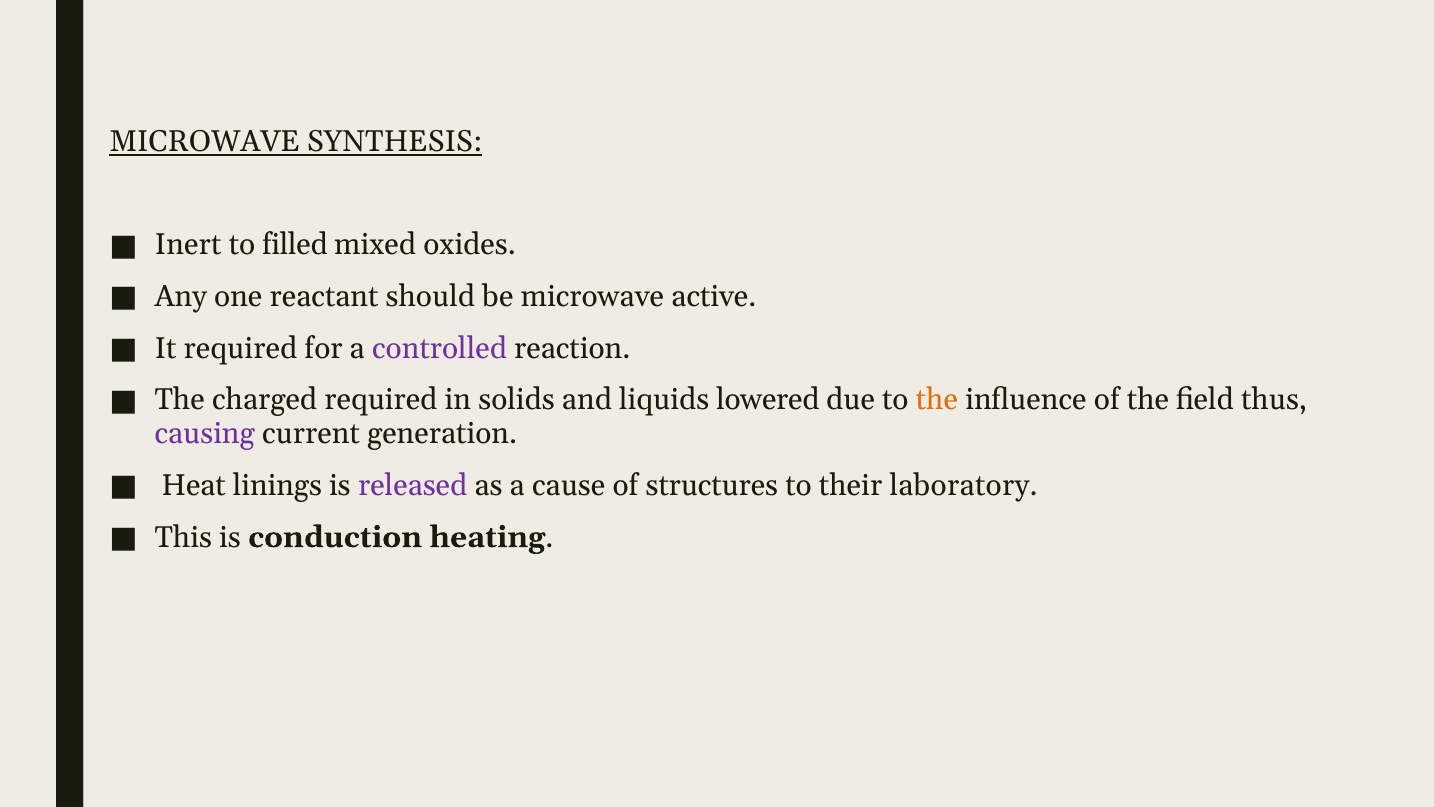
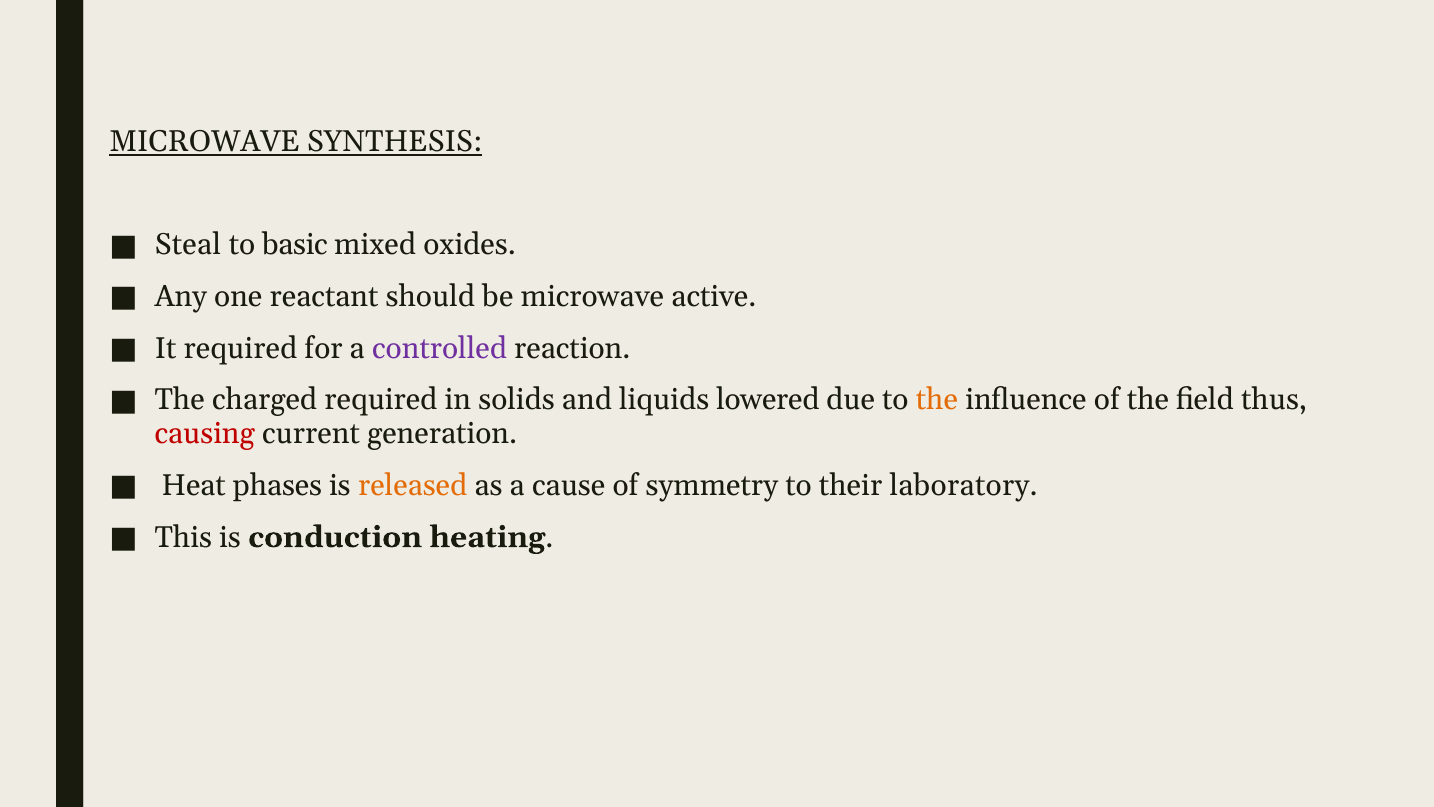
Inert: Inert -> Steal
filled: filled -> basic
causing colour: purple -> red
linings: linings -> phases
released colour: purple -> orange
structures: structures -> symmetry
